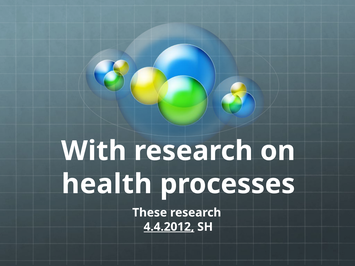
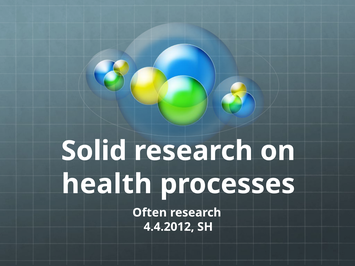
With: With -> Solid
These: These -> Often
4.4.2012 underline: present -> none
